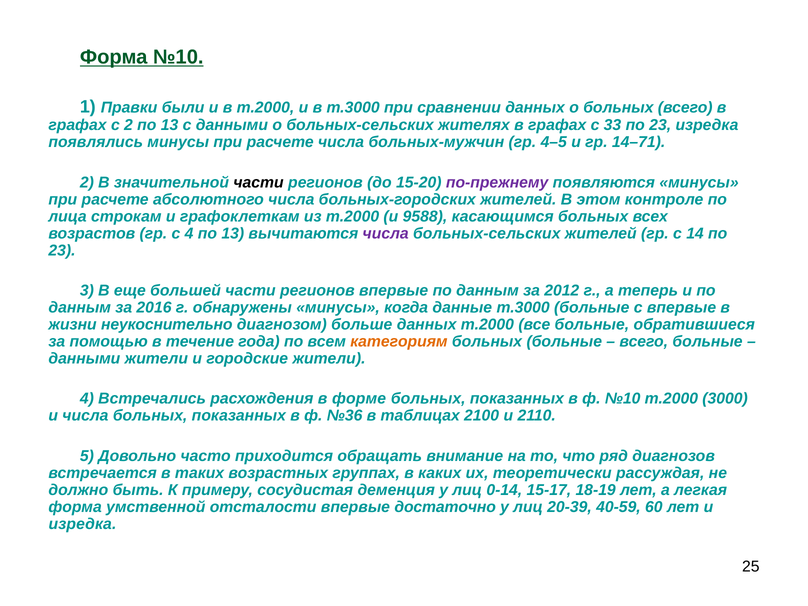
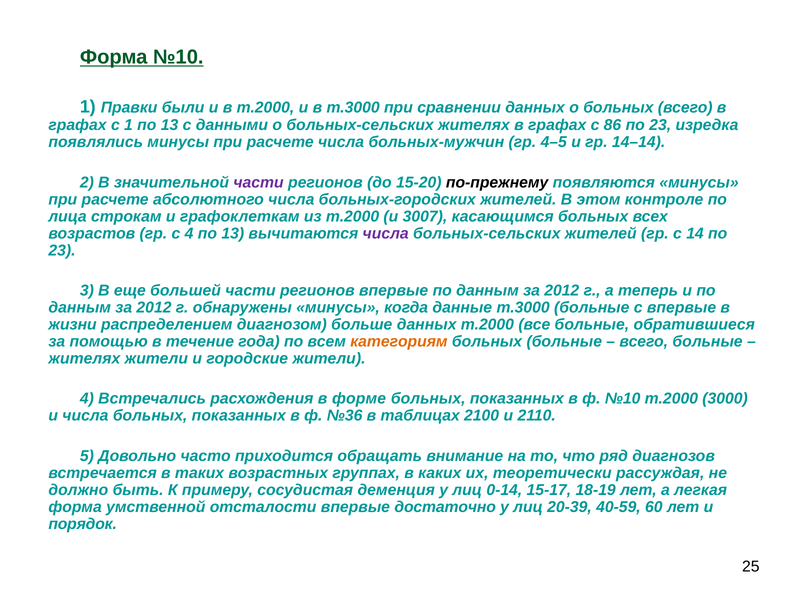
с 2: 2 -> 1
33: 33 -> 86
14–71: 14–71 -> 14–14
части at (259, 182) colour: black -> purple
по-прежнему colour: purple -> black
9588: 9588 -> 3007
2016 at (154, 308): 2016 -> 2012
неукоснительно: неукоснительно -> распределением
данными at (84, 359): данными -> жителях
изредка at (82, 524): изредка -> порядок
